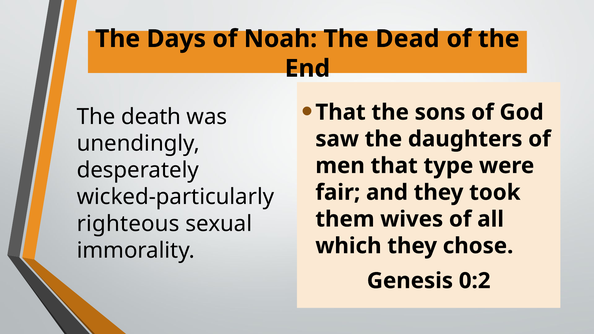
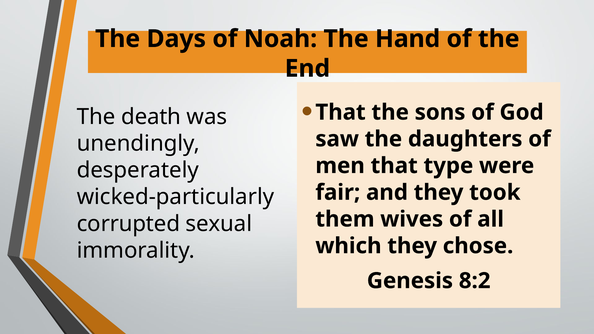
Dead: Dead -> Hand
righteous: righteous -> corrupted
0:2: 0:2 -> 8:2
